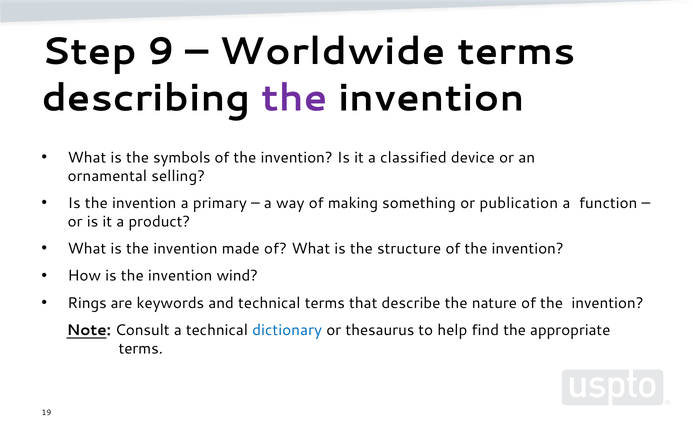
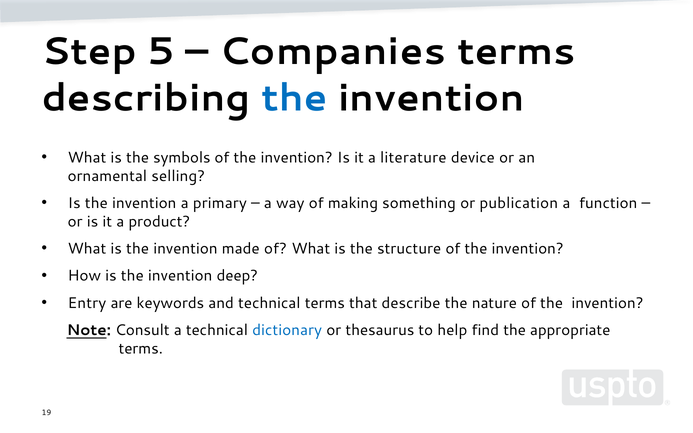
9: 9 -> 5
Worldwide: Worldwide -> Companies
the at (294, 98) colour: purple -> blue
classified: classified -> literature
wind: wind -> deep
Rings: Rings -> Entry
